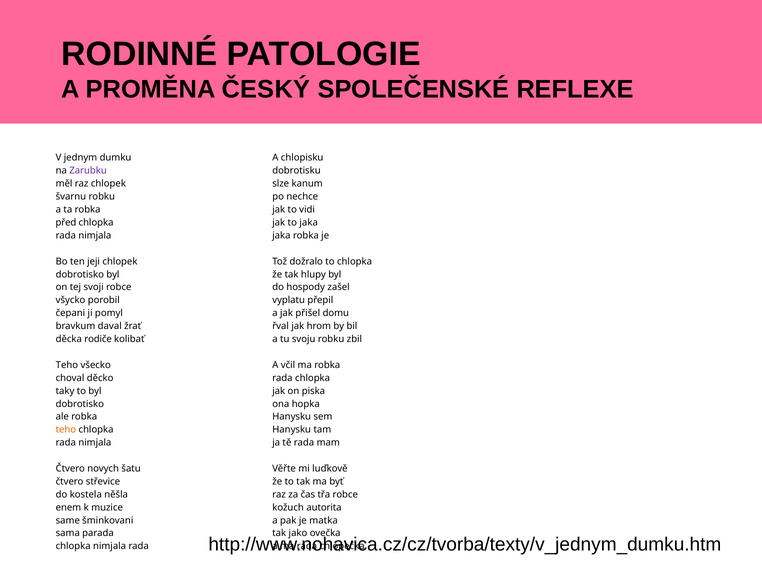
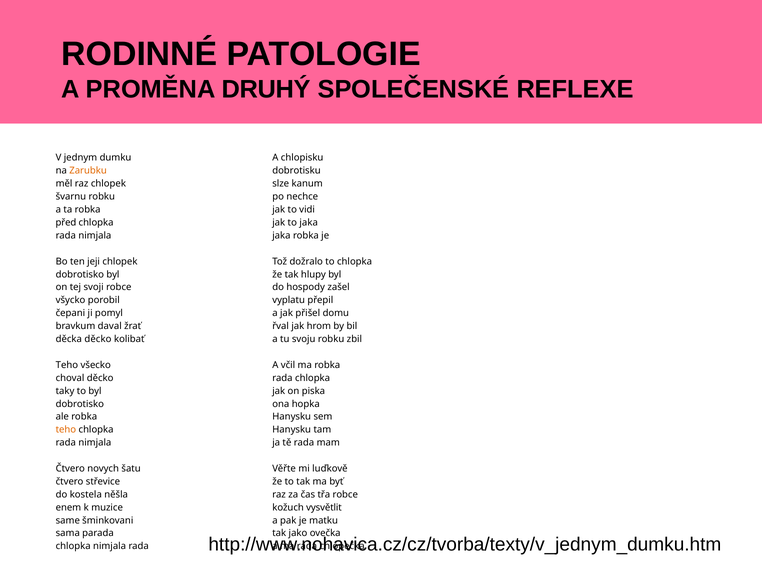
ČESKÝ: ČESKÝ -> DRUHÝ
Zarubku colour: purple -> orange
děcka rodiče: rodiče -> děcko
autorita: autorita -> vysvětlit
matka: matka -> matku
